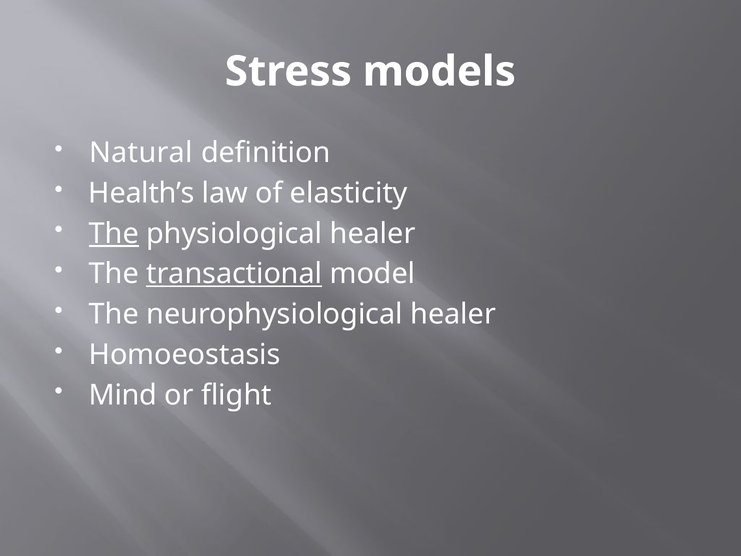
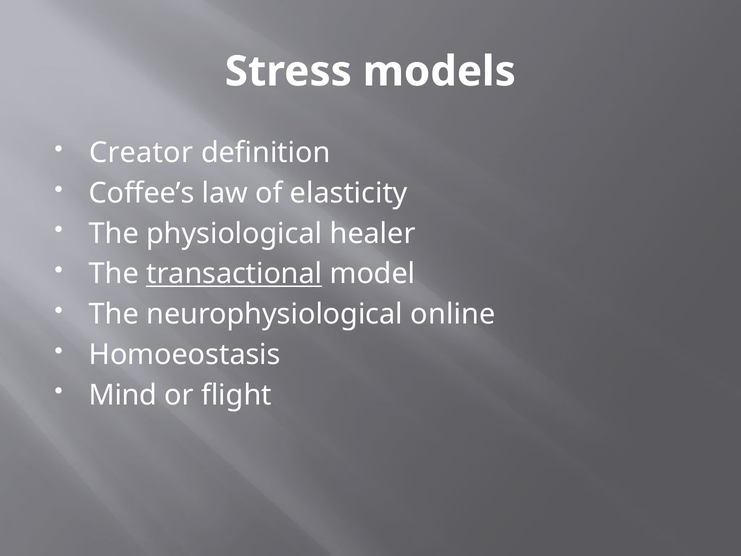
Natural: Natural -> Creator
Health’s: Health’s -> Coffee’s
The at (114, 233) underline: present -> none
neurophysiological healer: healer -> online
